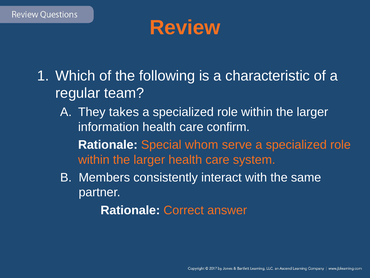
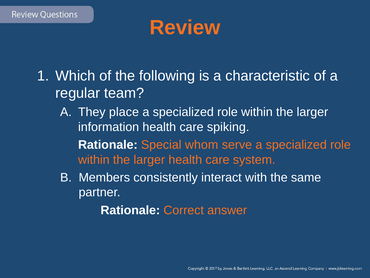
takes: takes -> place
confirm: confirm -> spiking
